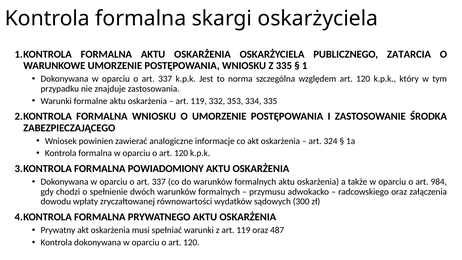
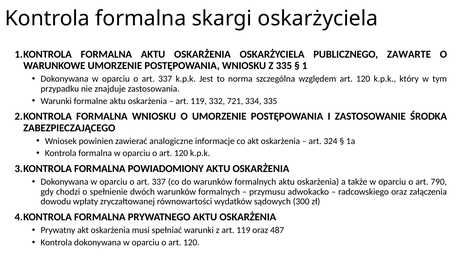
ZATARCIA: ZATARCIA -> ZAWARTE
353: 353 -> 721
984: 984 -> 790
